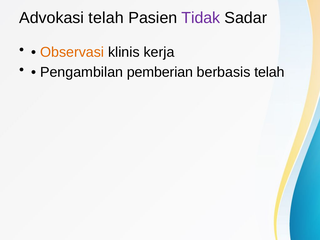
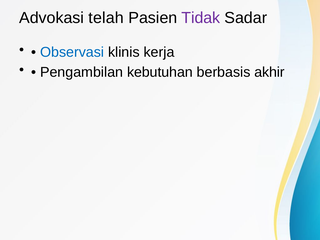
Observasi colour: orange -> blue
pemberian: pemberian -> kebutuhan
berbasis telah: telah -> akhir
